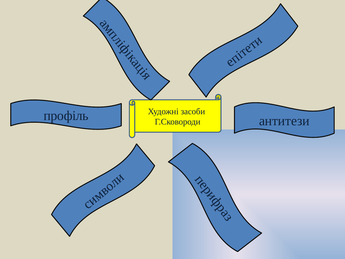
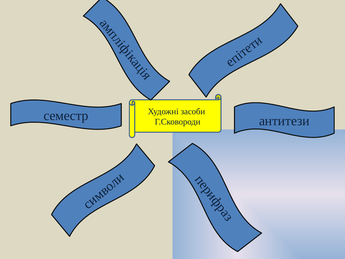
профіль: профіль -> семестр
